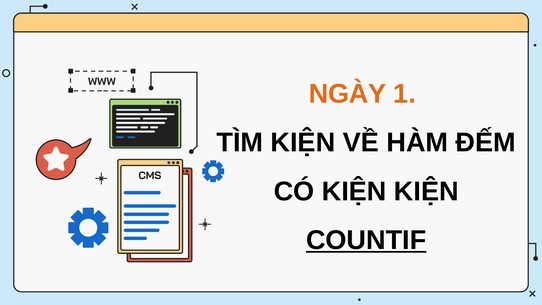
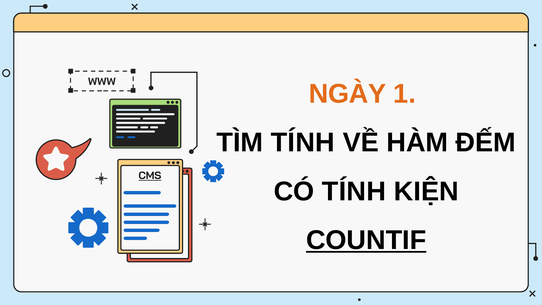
TÌM KIỆN: KIỆN -> TÍNH
CMS underline: none -> present
CÓ KIỆN: KIỆN -> TÍNH
